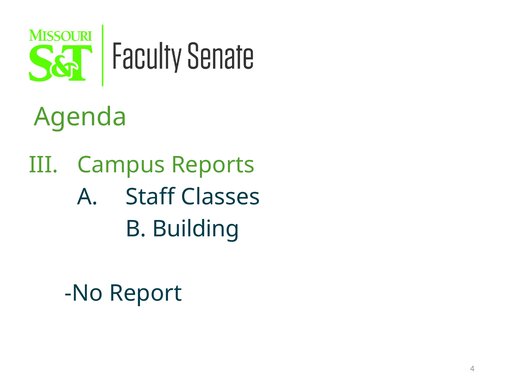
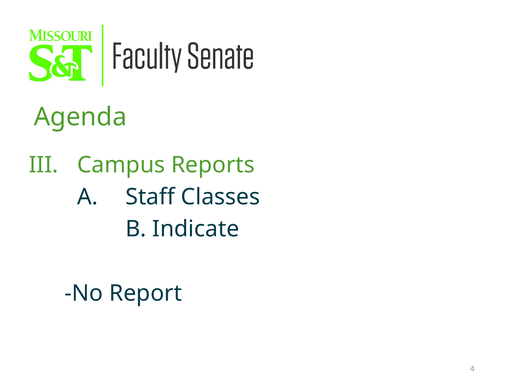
Building: Building -> Indicate
